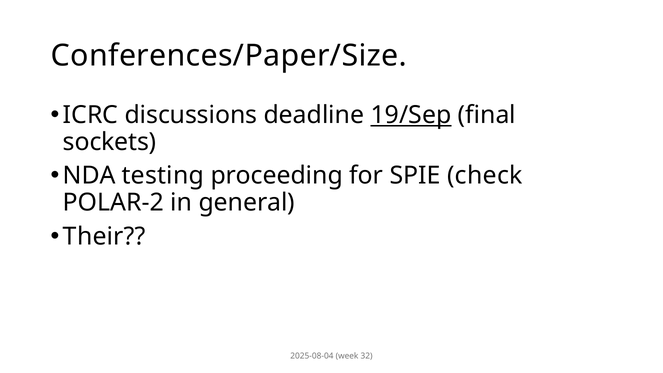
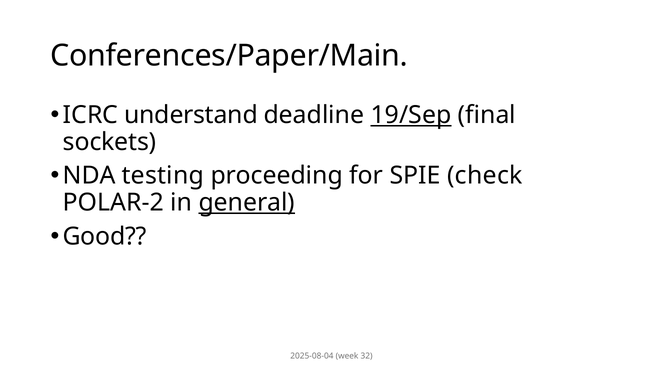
Conferences/Paper/Size: Conferences/Paper/Size -> Conferences/Paper/Main
discussions: discussions -> understand
general underline: none -> present
Their: Their -> Good
